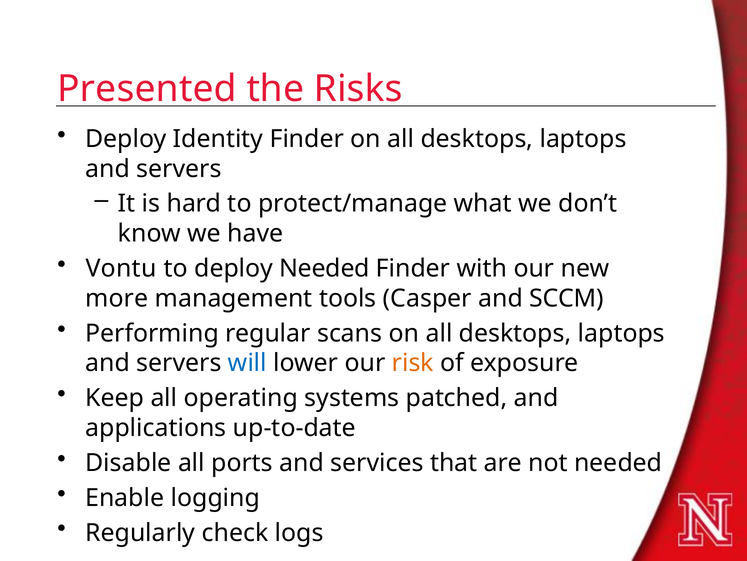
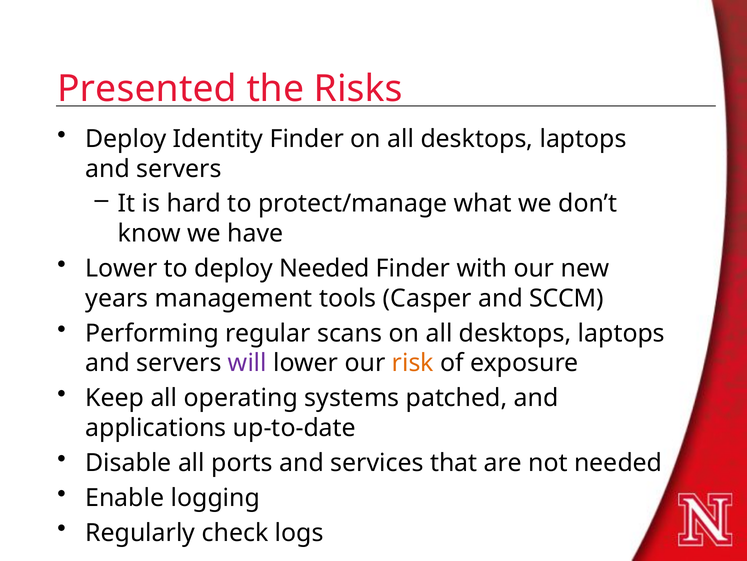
Vontu at (121, 268): Vontu -> Lower
more: more -> years
will colour: blue -> purple
